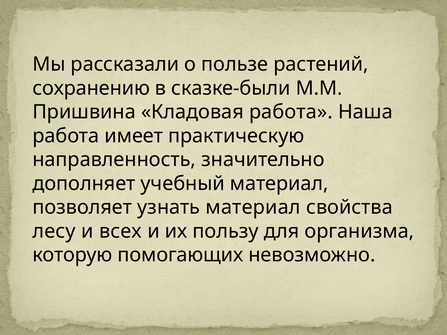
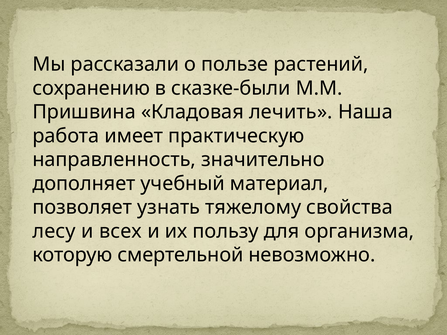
Кладовая работа: работа -> лечить
узнать материал: материал -> тяжелому
помогающих: помогающих -> смертельной
